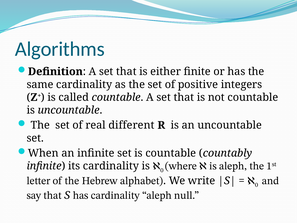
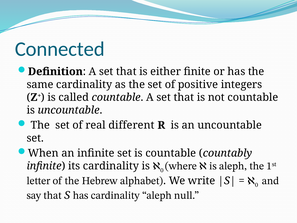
Algorithms: Algorithms -> Connected
